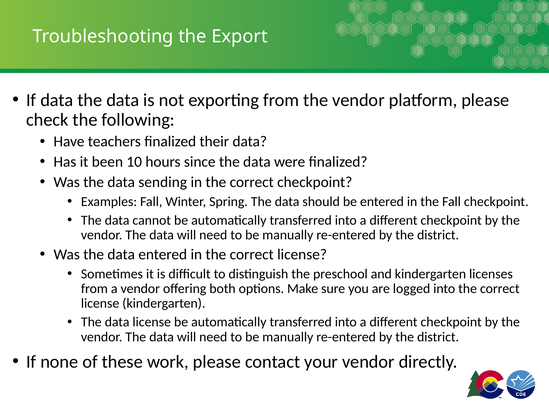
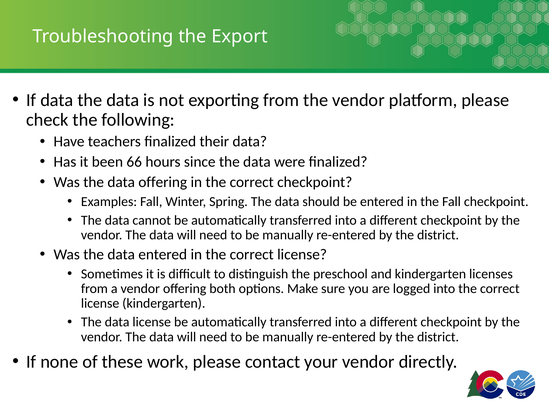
10: 10 -> 66
data sending: sending -> offering
